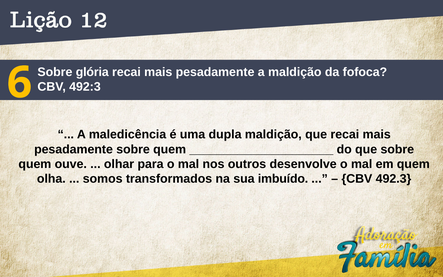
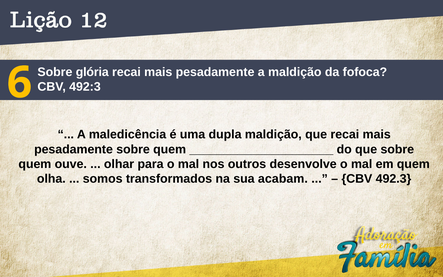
imbuído: imbuído -> acabam
